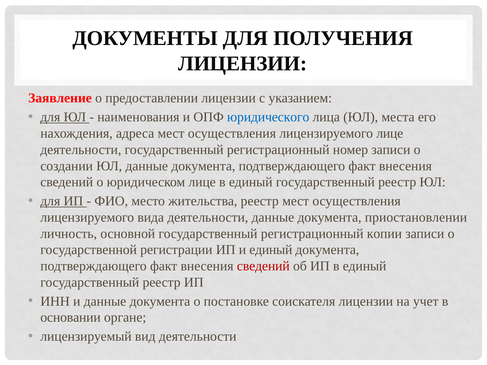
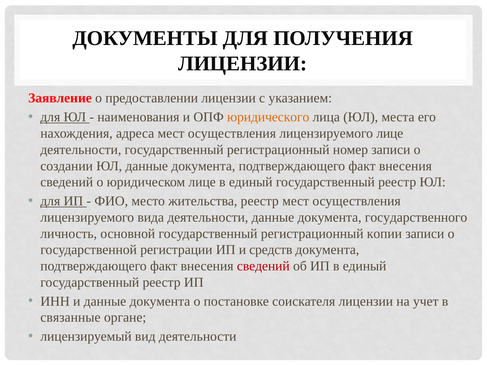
юридического colour: blue -> orange
приостановлении: приостановлении -> государственного
и единый: единый -> средств
основании: основании -> связанные
